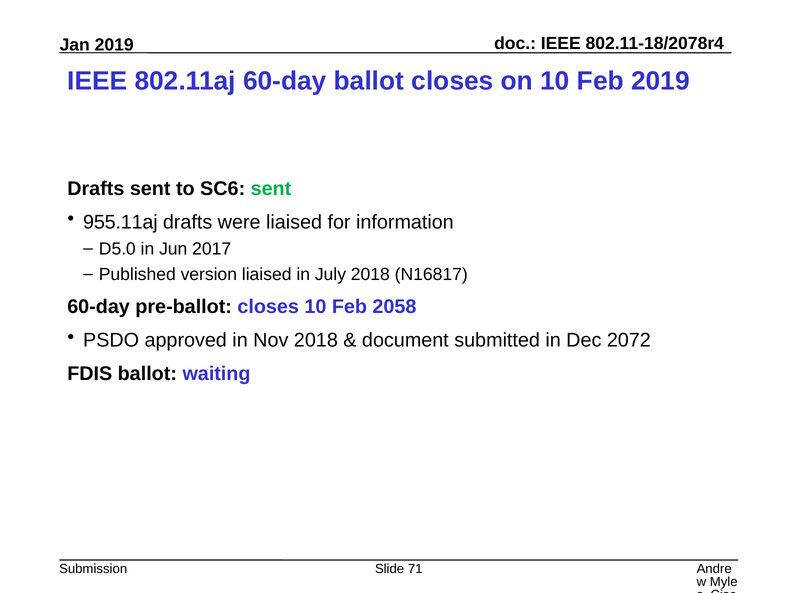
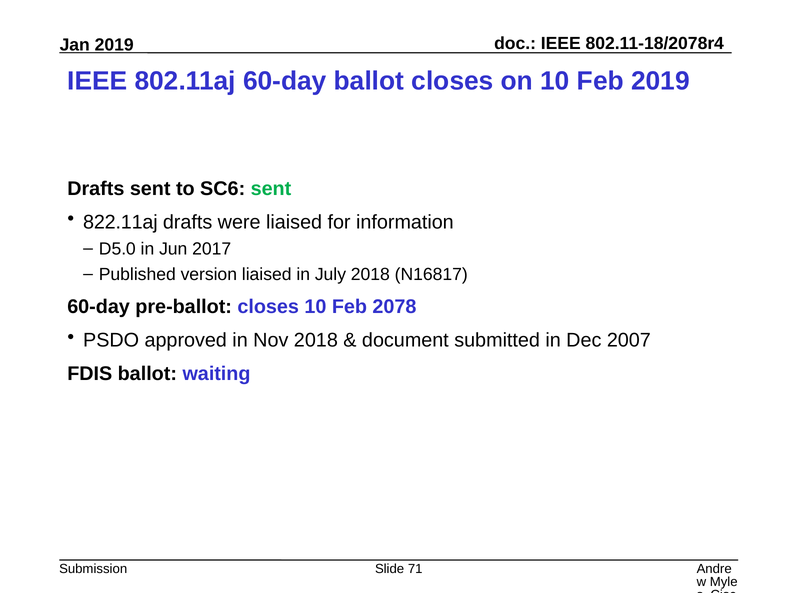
955.11aj: 955.11aj -> 822.11aj
2058: 2058 -> 2078
2072: 2072 -> 2007
